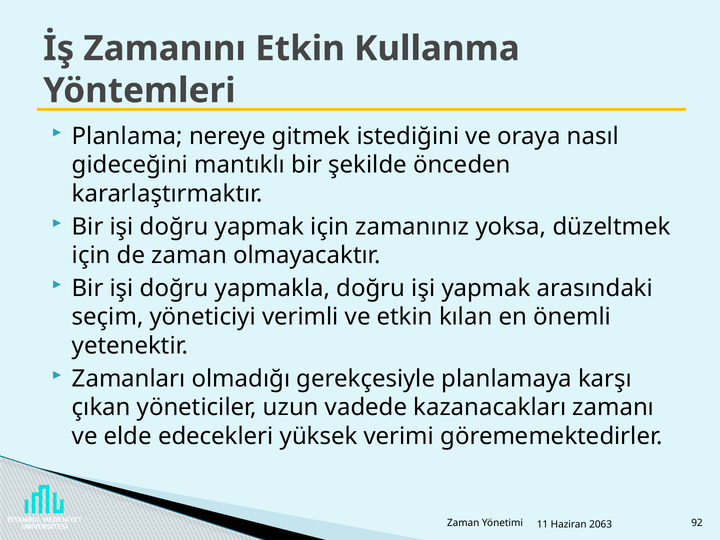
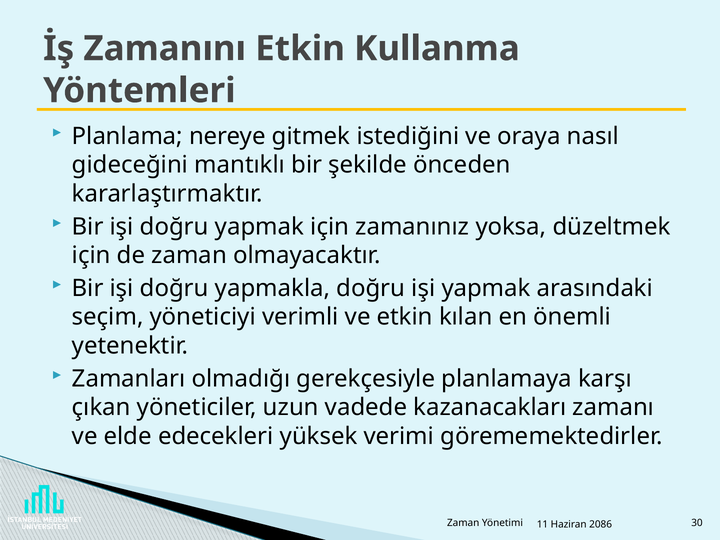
92: 92 -> 30
2063: 2063 -> 2086
